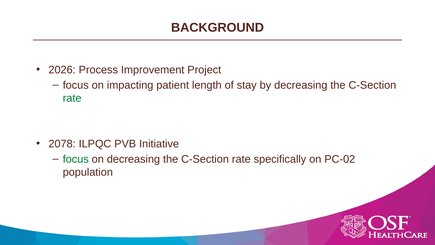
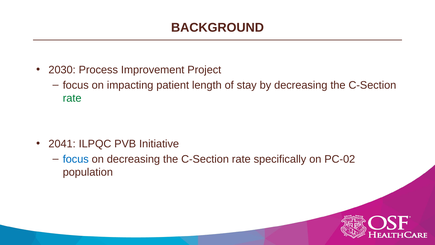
2026: 2026 -> 2030
2078: 2078 -> 2041
focus at (76, 159) colour: green -> blue
